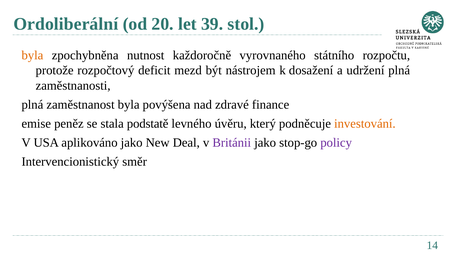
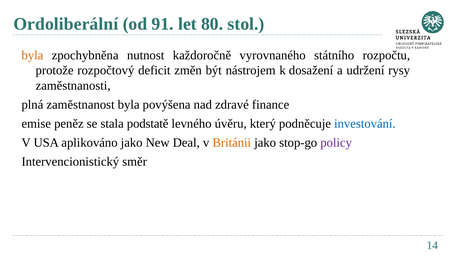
20: 20 -> 91
39: 39 -> 80
mezd: mezd -> změn
udržení plná: plná -> rysy
investování colour: orange -> blue
Británii colour: purple -> orange
